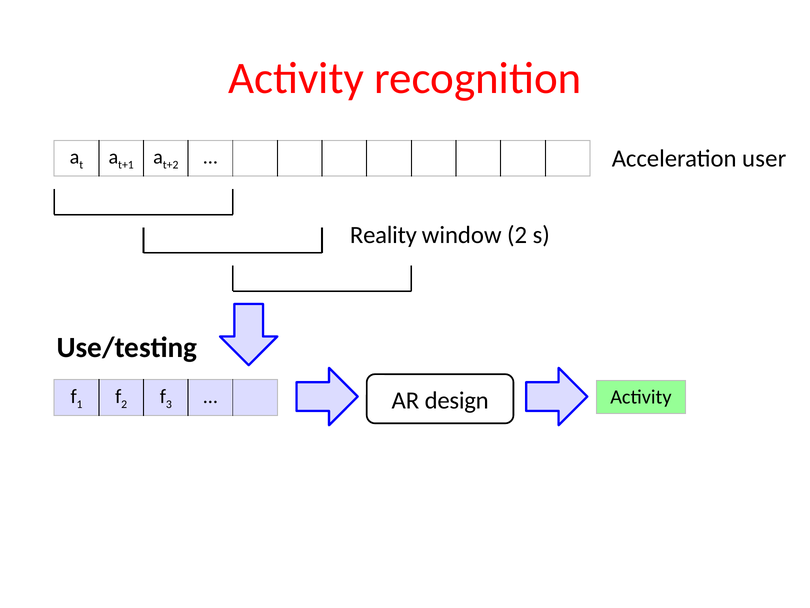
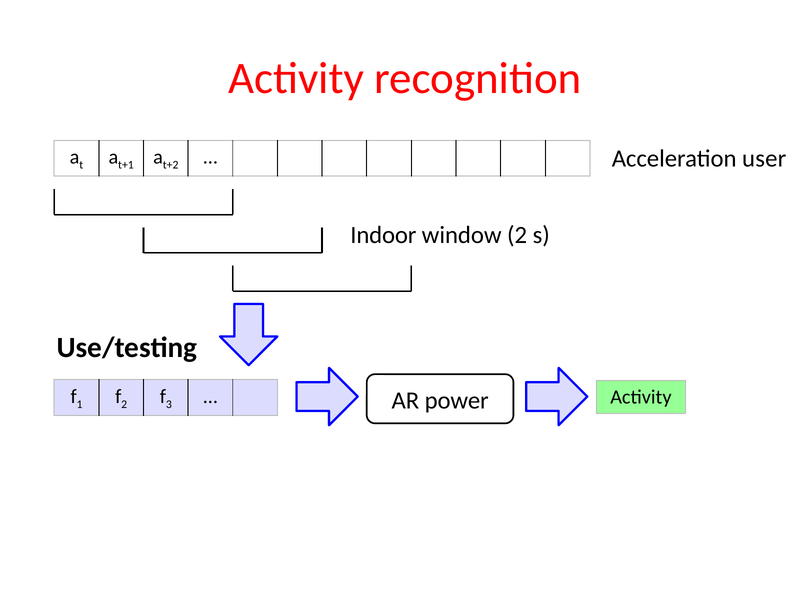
Reality: Reality -> Indoor
design: design -> power
